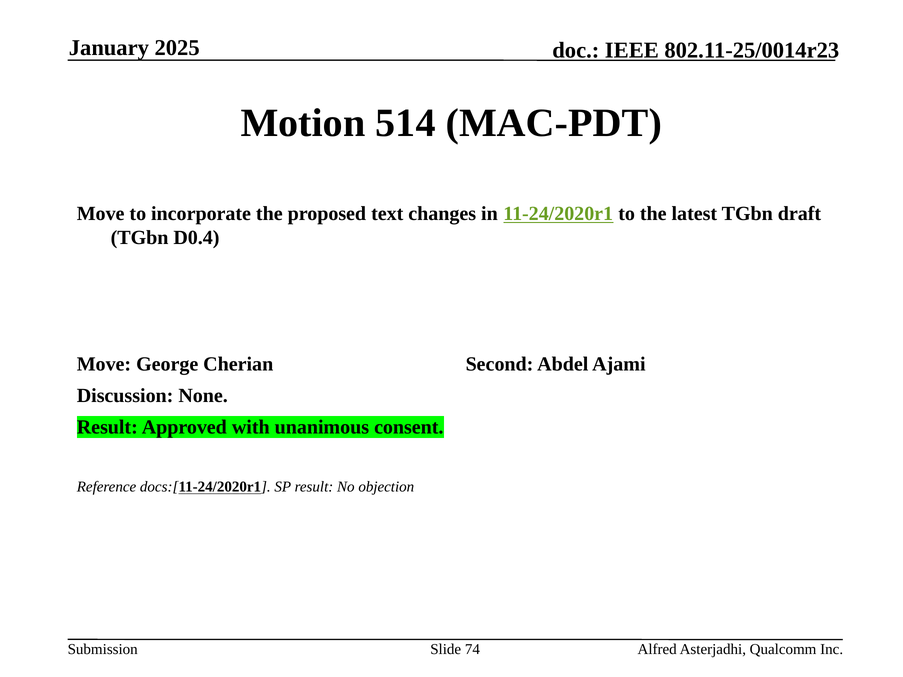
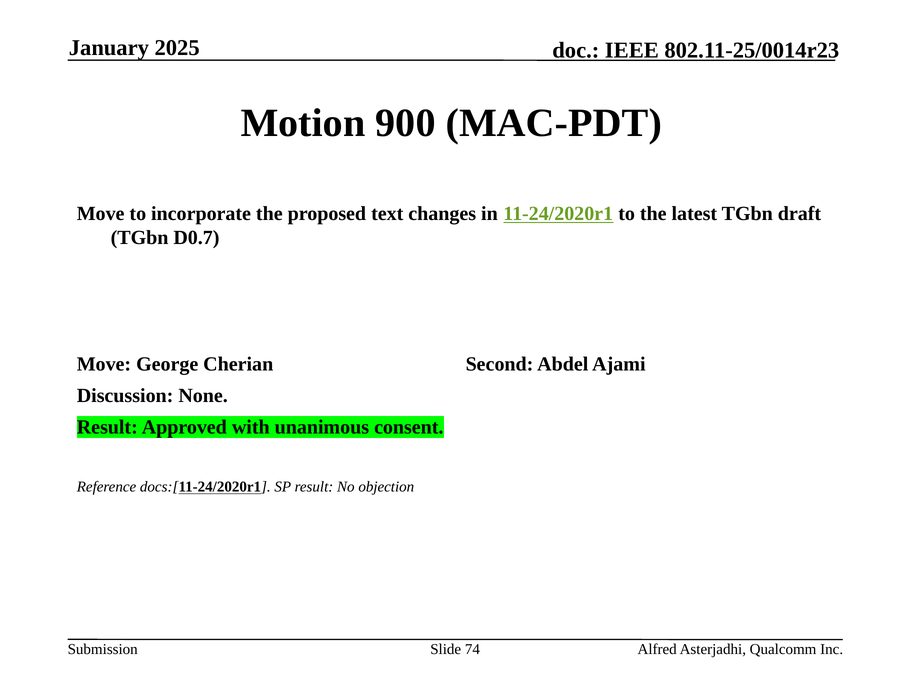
514: 514 -> 900
D0.4: D0.4 -> D0.7
